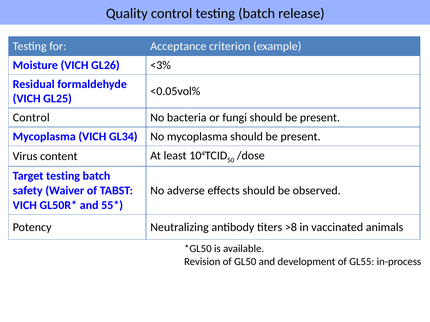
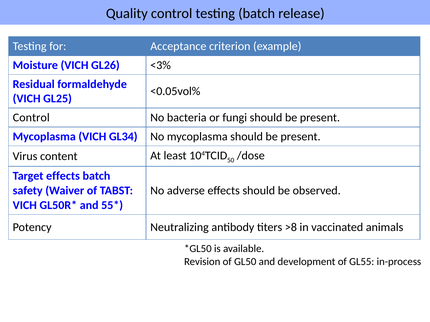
Target testing: testing -> effects
